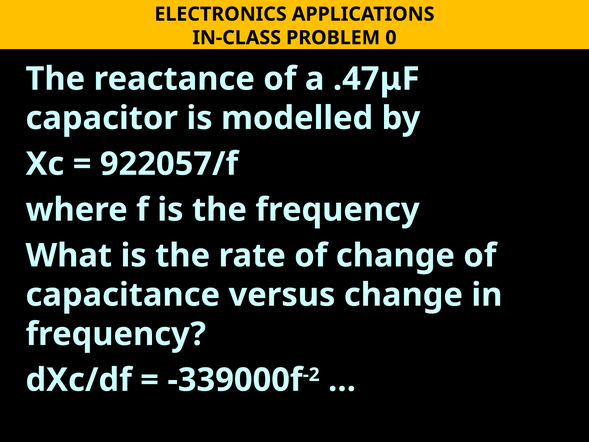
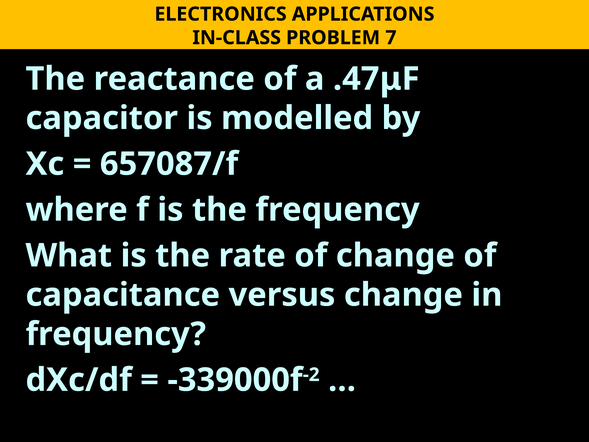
0: 0 -> 7
922057/f: 922057/f -> 657087/f
